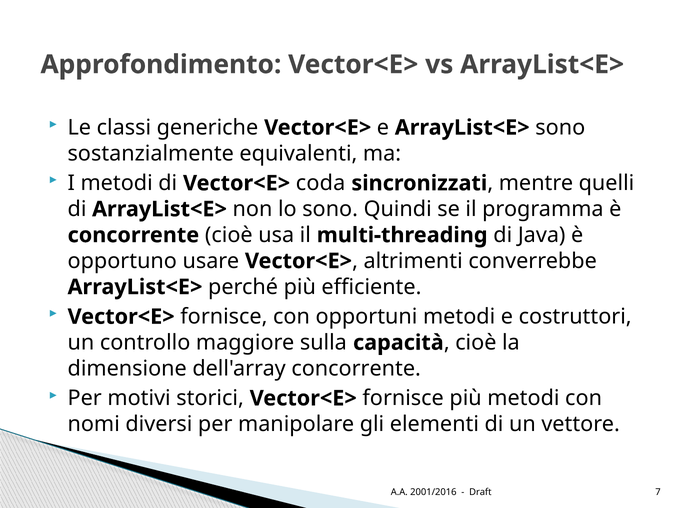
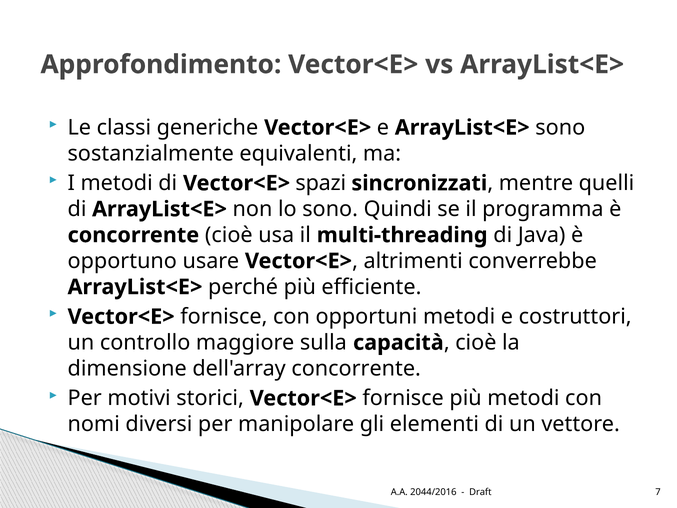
coda: coda -> spazi
2001/2016: 2001/2016 -> 2044/2016
